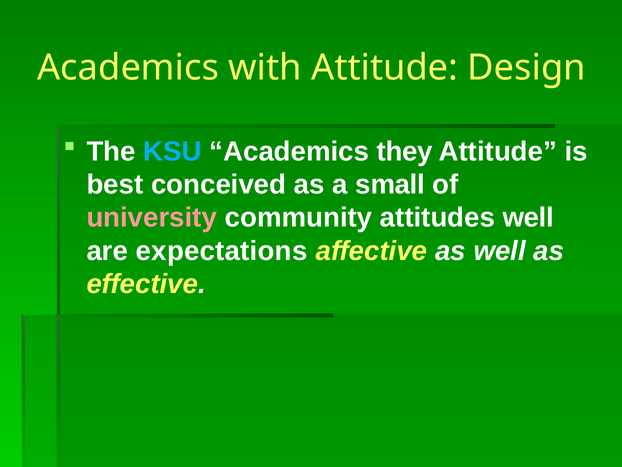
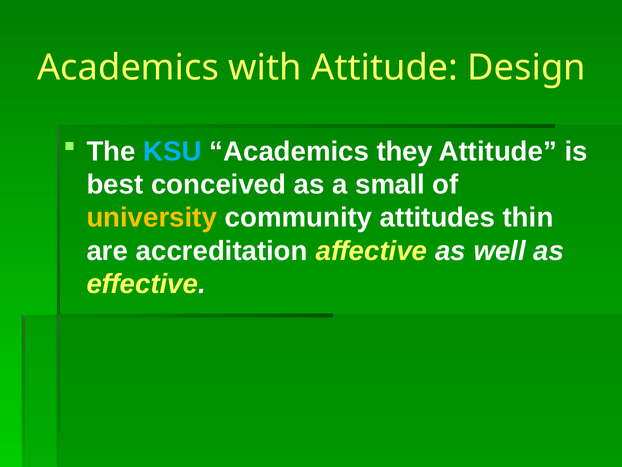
university colour: pink -> yellow
attitudes well: well -> thin
expectations: expectations -> accreditation
